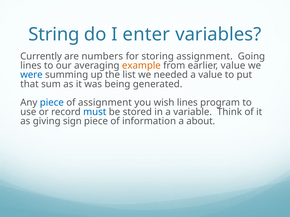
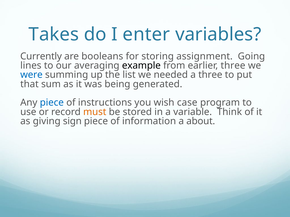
String: String -> Takes
numbers: numbers -> booleans
example colour: orange -> black
earlier value: value -> three
a value: value -> three
of assignment: assignment -> instructions
wish lines: lines -> case
must colour: blue -> orange
